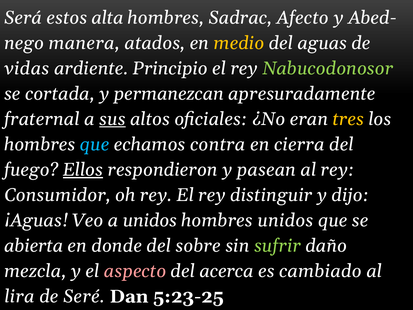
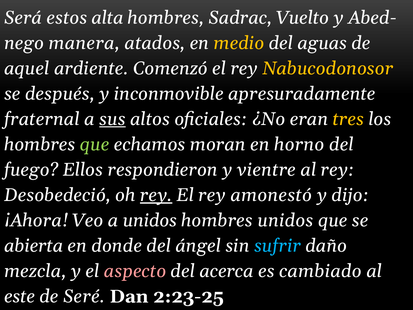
Afecto: Afecto -> Vuelto
vidas: vidas -> aquel
Principio: Principio -> Comenzó
Nabucodonosor colour: light green -> yellow
cortada: cortada -> después
permanezcan: permanezcan -> inconmovible
que at (95, 144) colour: light blue -> light green
contra: contra -> moran
cierra: cierra -> horno
Ellos underline: present -> none
pasean: pasean -> vientre
Consumidor: Consumidor -> Desobedeció
rey at (156, 195) underline: none -> present
distinguir: distinguir -> amonestó
¡Aguas: ¡Aguas -> ¡Ahora
sobre: sobre -> ángel
sufrir colour: light green -> light blue
lira: lira -> este
5:23-25: 5:23-25 -> 2:23-25
